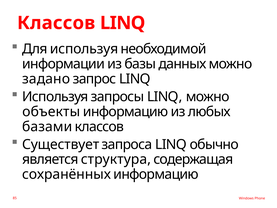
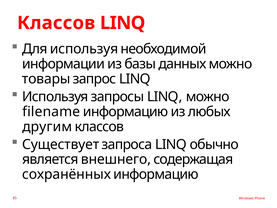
задано: задано -> товары
объекты: объекты -> filename
базами: базами -> другим
структура: структура -> внешнего
